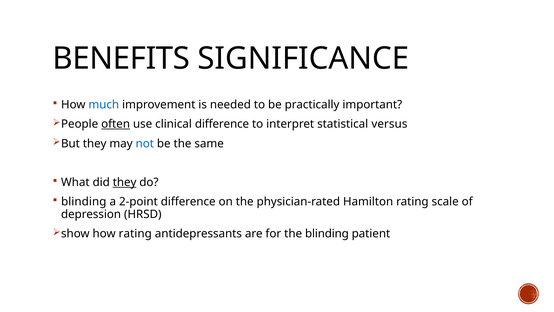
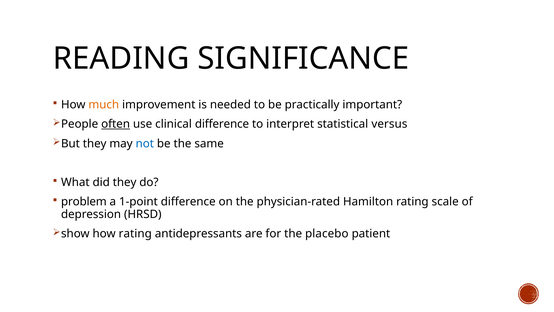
BENEFITS: BENEFITS -> READING
much colour: blue -> orange
they at (125, 182) underline: present -> none
blinding at (84, 202): blinding -> problem
2-point: 2-point -> 1-point
the blinding: blinding -> placebo
